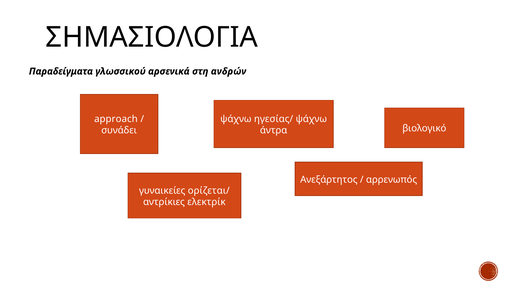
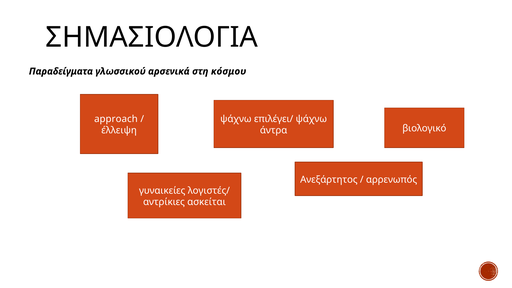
ανδρών: ανδρών -> κόσμου
ηγεσίας/: ηγεσίας/ -> επιλέγει/
συνάδει: συνάδει -> έλλειψη
ορίζεται/: ορίζεται/ -> λογιστές/
ελεκτρίκ: ελεκτρίκ -> ασκείται
